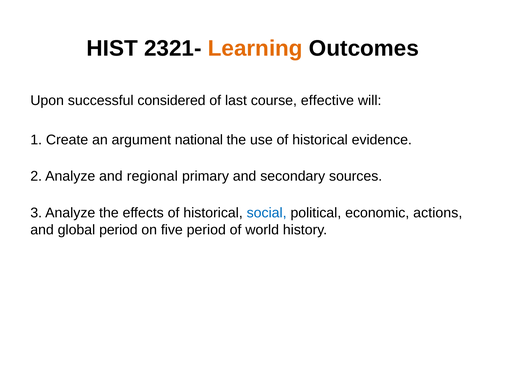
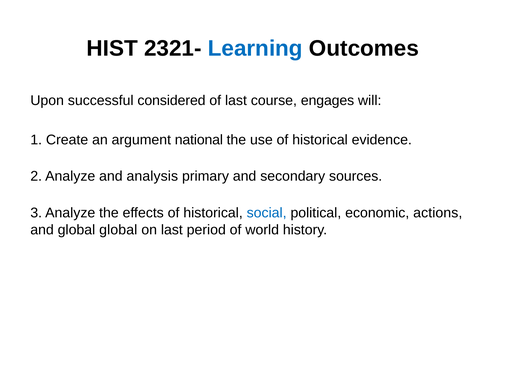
Learning colour: orange -> blue
effective: effective -> engages
regional: regional -> analysis
global period: period -> global
on five: five -> last
